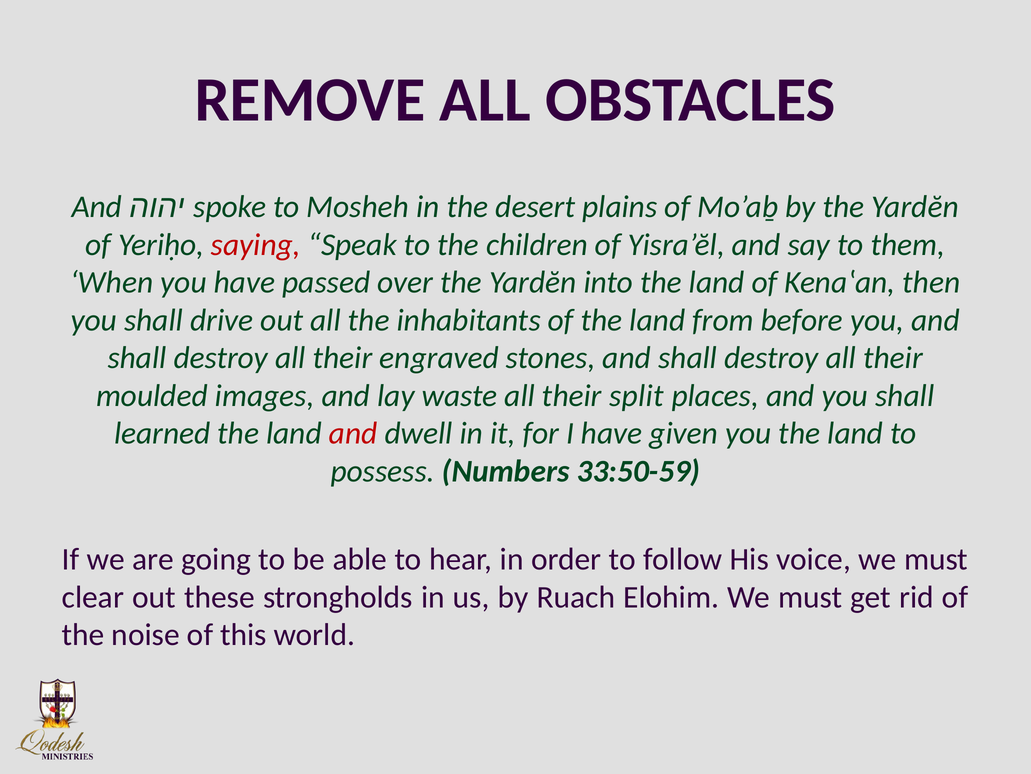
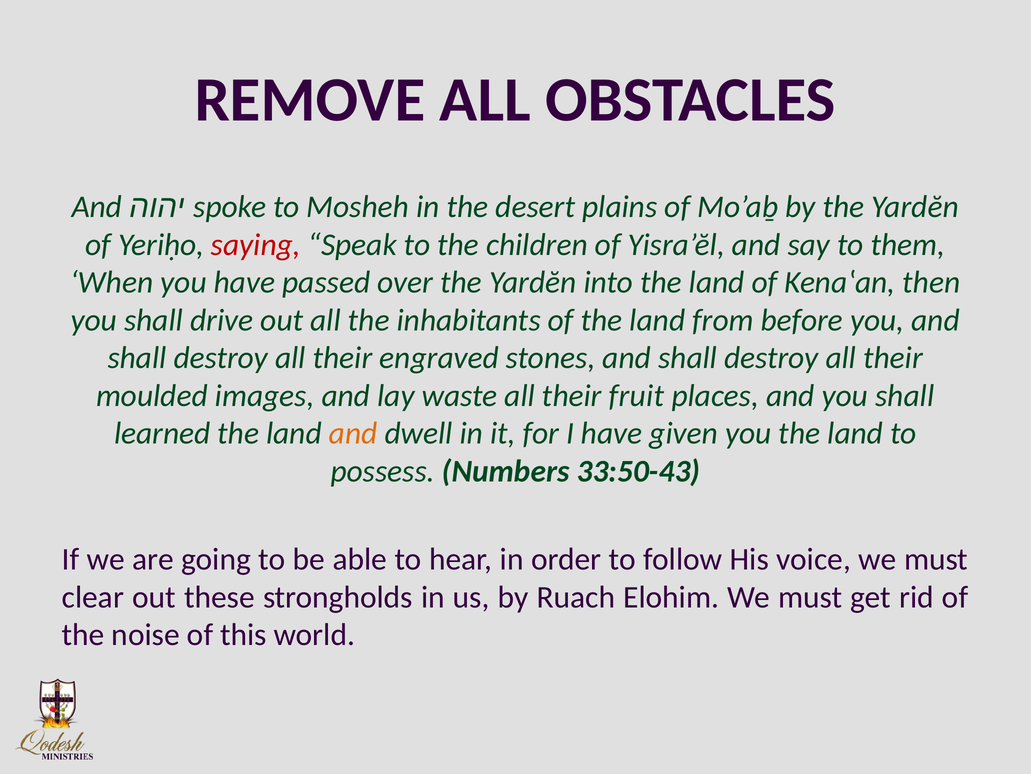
split: split -> fruit
and at (353, 433) colour: red -> orange
33:50-59: 33:50-59 -> 33:50-43
